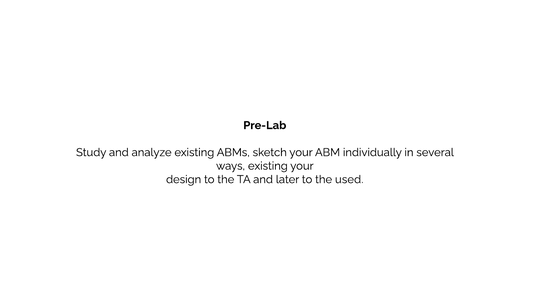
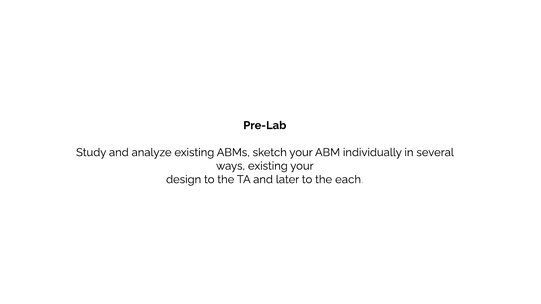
used: used -> each
